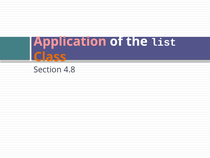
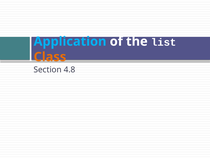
Application colour: pink -> light blue
